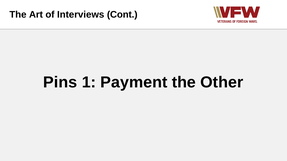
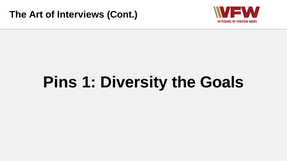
Payment: Payment -> Diversity
Other: Other -> Goals
